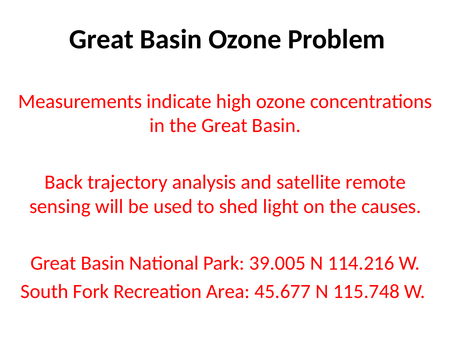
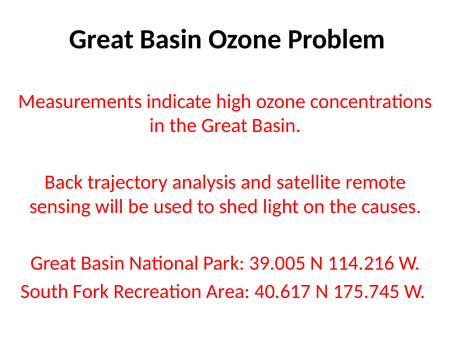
45.677: 45.677 -> 40.617
115.748: 115.748 -> 175.745
